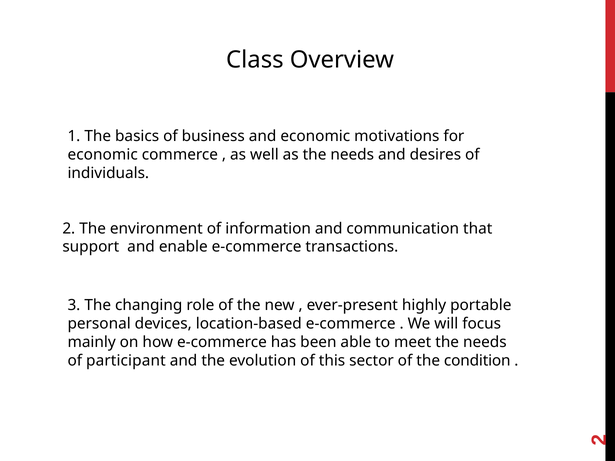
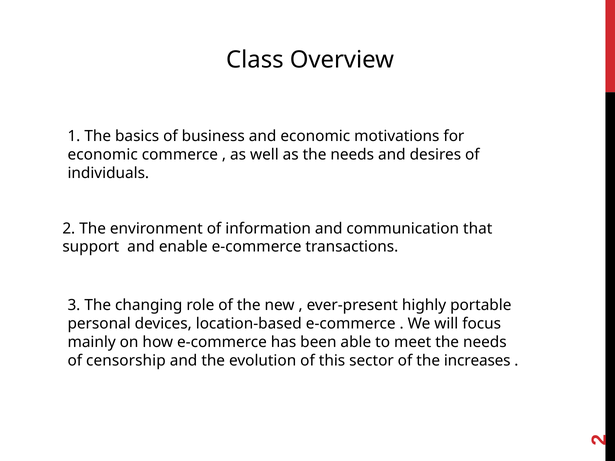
participant: participant -> censorship
condition: condition -> increases
